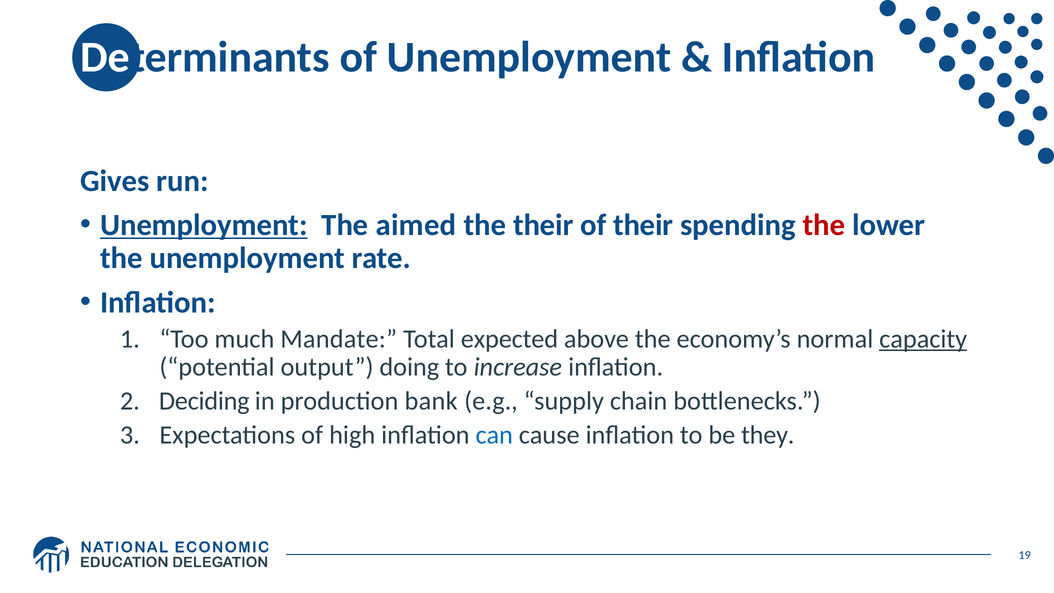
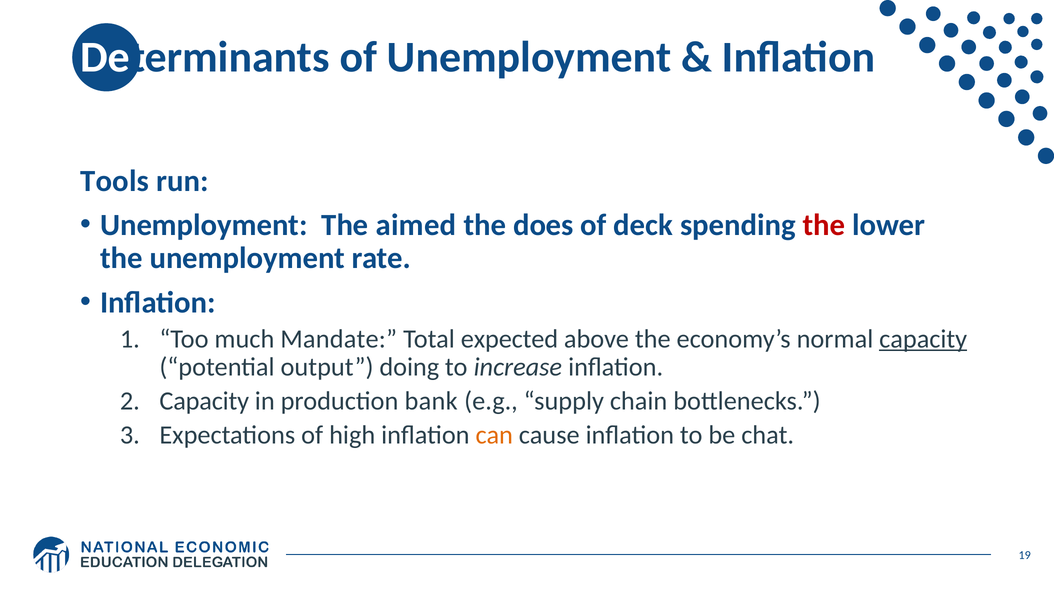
Gives: Gives -> Tools
Unemployment at (204, 225) underline: present -> none
the their: their -> does
of their: their -> deck
Deciding at (204, 401): Deciding -> Capacity
can colour: blue -> orange
they: they -> chat
